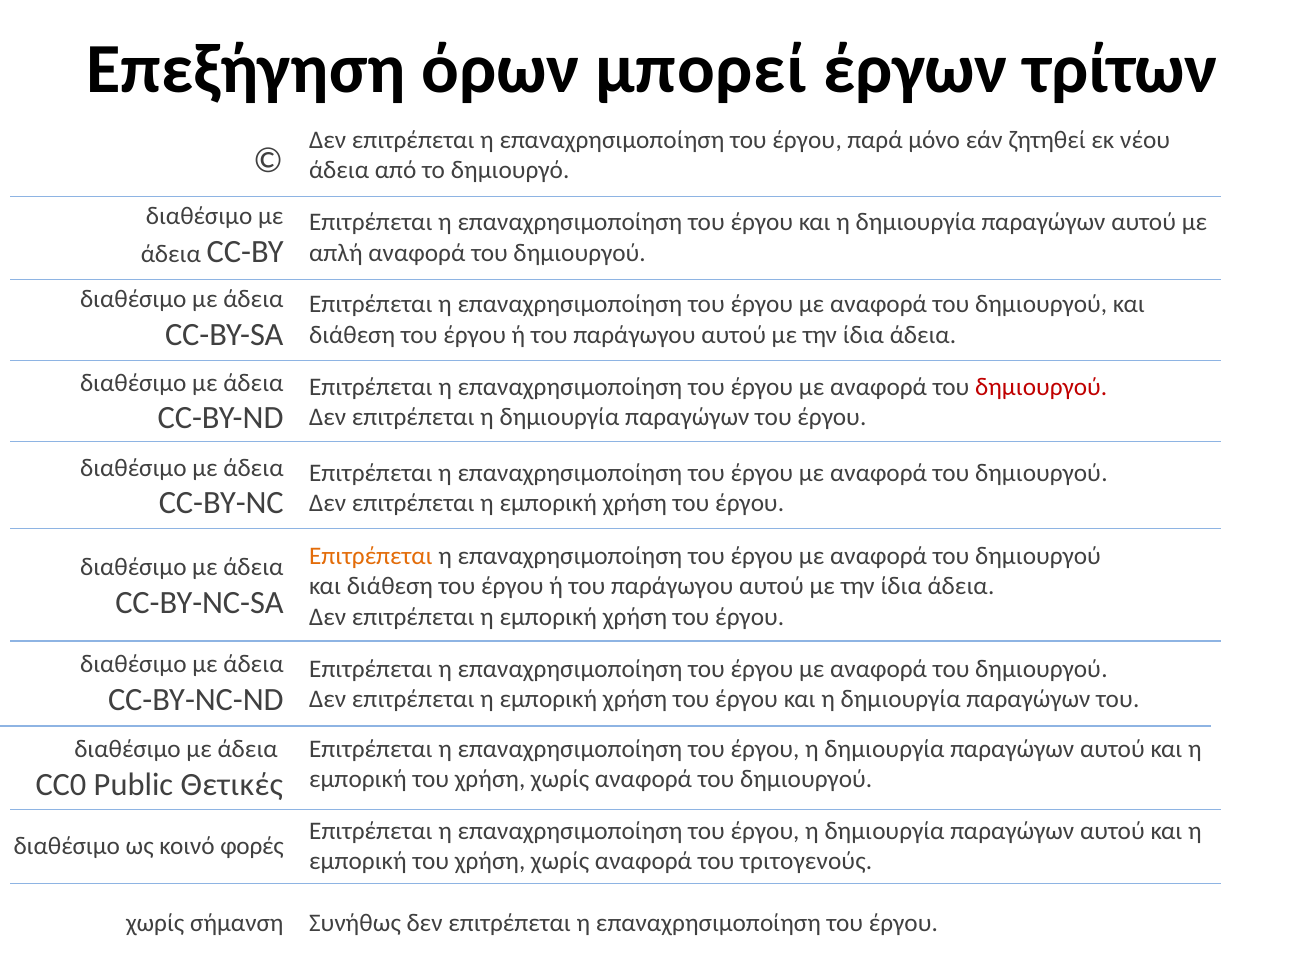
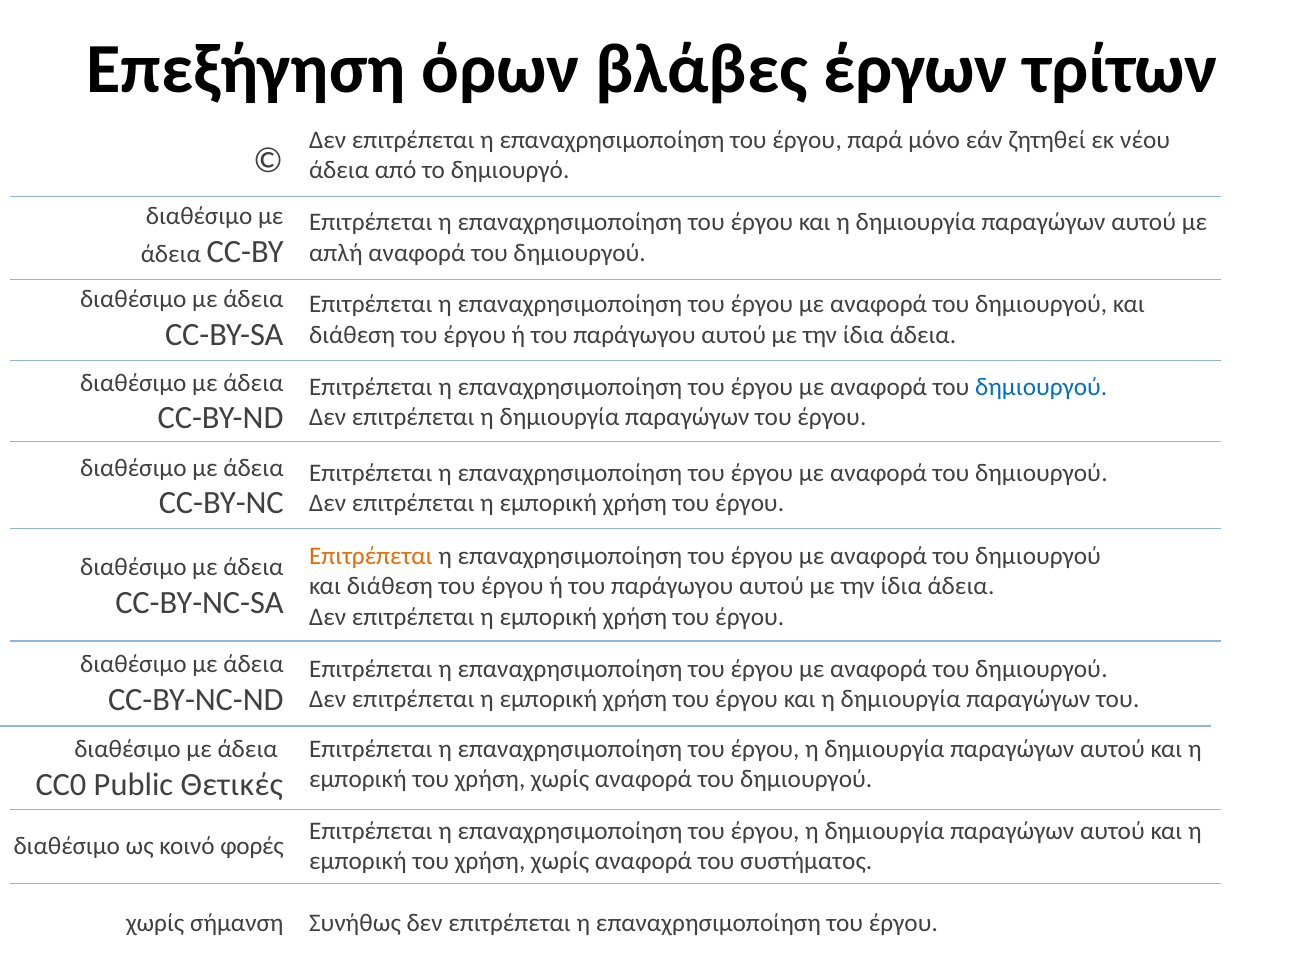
μπορεί: μπορεί -> βλάβες
δημιουργού at (1041, 387) colour: red -> blue
τριτογενούς: τριτογενούς -> συστήματος
